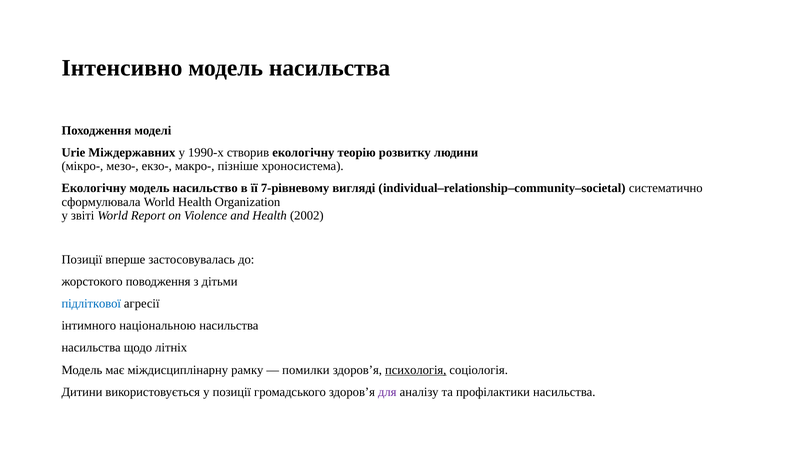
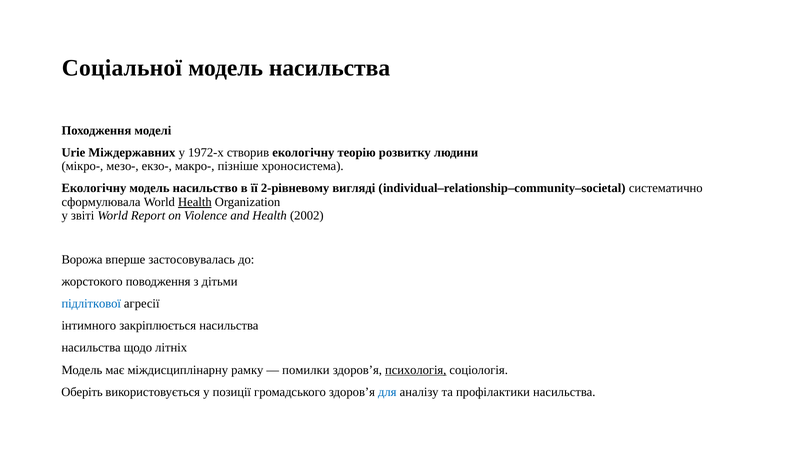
Інтенсивно: Інтенсивно -> Соціальної
1990-х: 1990-х -> 1972-х
7-рівневому: 7-рівневому -> 2-рівневому
Health at (195, 202) underline: none -> present
Позиції at (82, 260): Позиції -> Ворожа
національною: національною -> закріплюється
Дитини: Дитини -> Оберіть
для colour: purple -> blue
